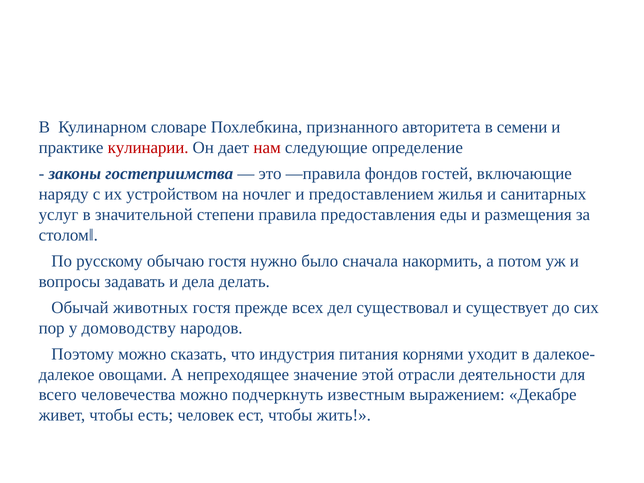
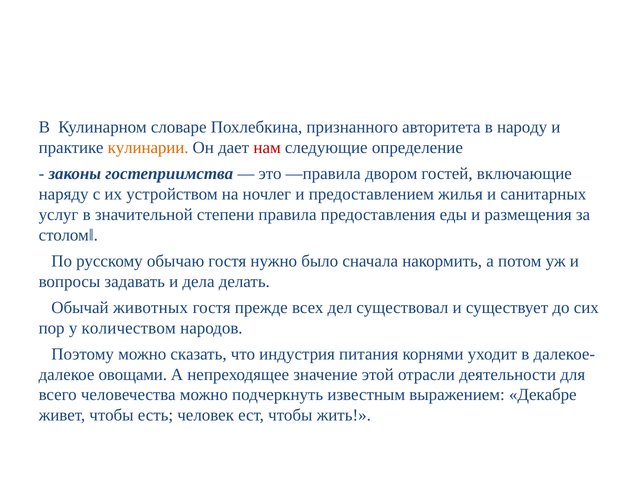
семени: семени -> народу
кулинарии colour: red -> orange
фондов: фондов -> двором
домоводству: домоводству -> количеством
